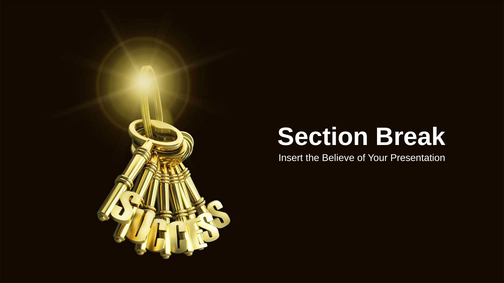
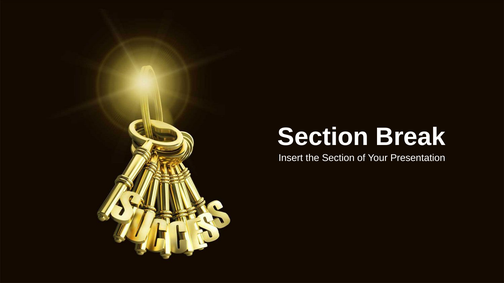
the Believe: Believe -> Section
